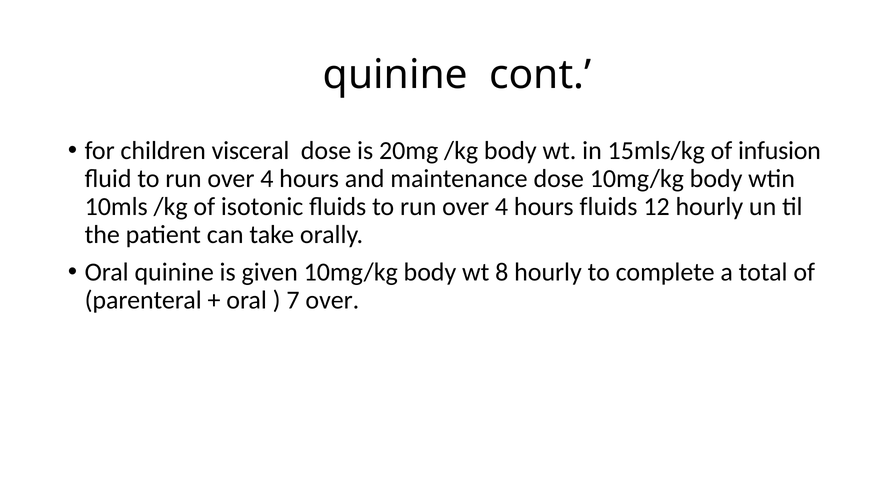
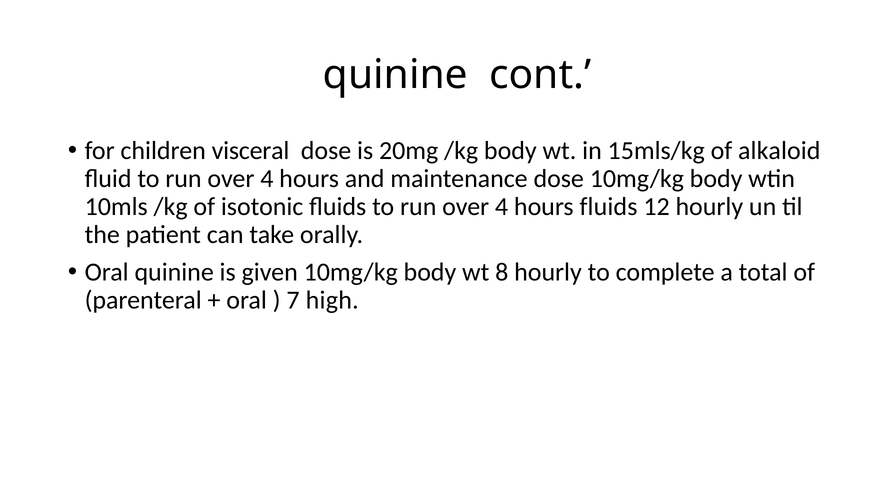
infusion: infusion -> alkaloid
7 over: over -> high
